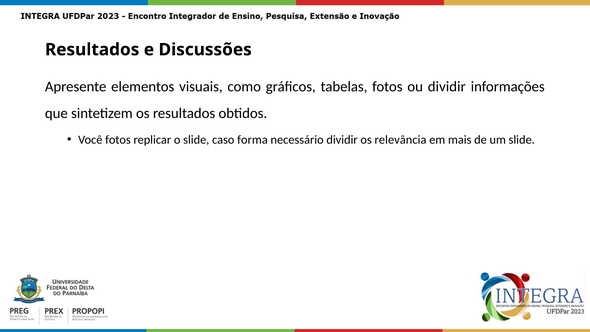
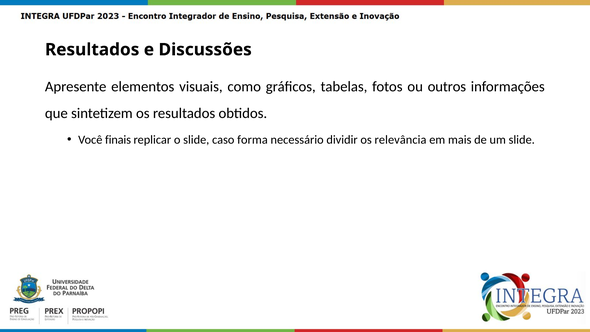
ou dividir: dividir -> outros
Você fotos: fotos -> finais
